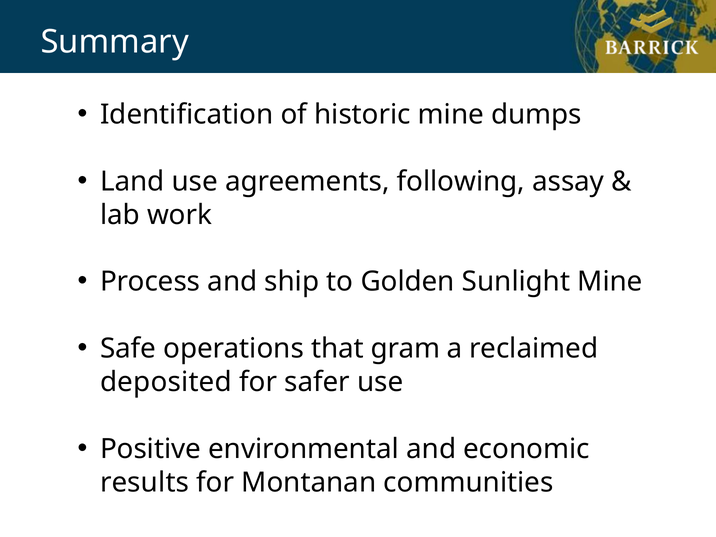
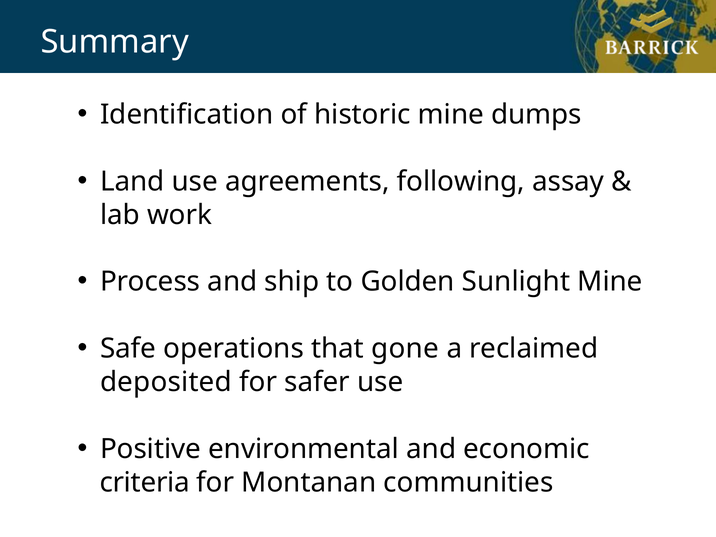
gram: gram -> gone
results: results -> criteria
